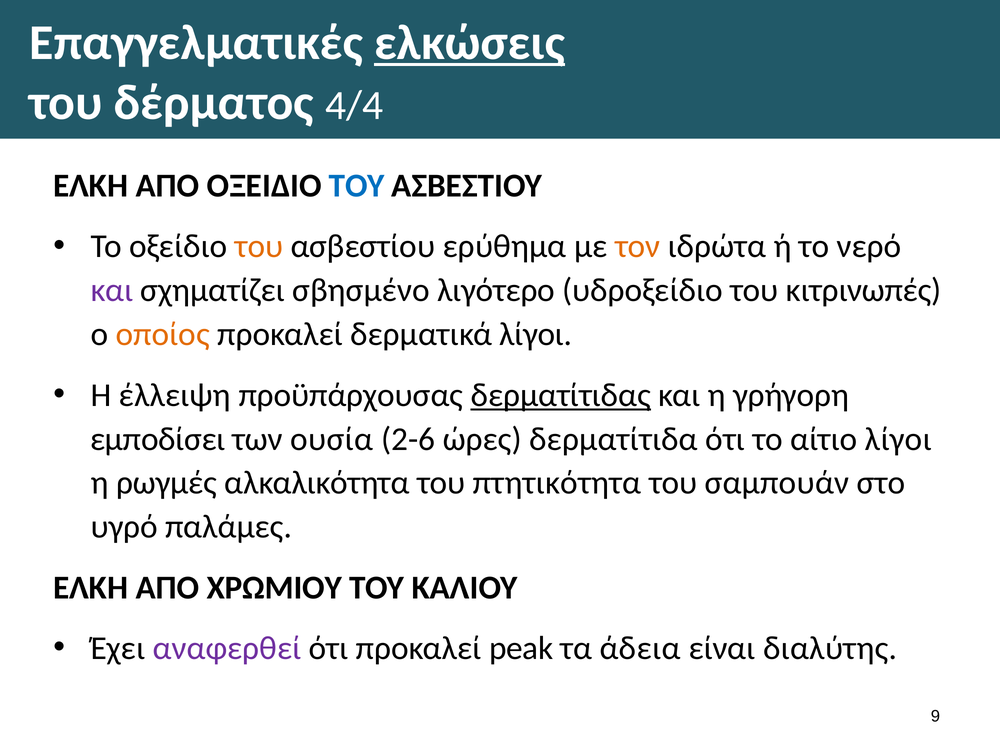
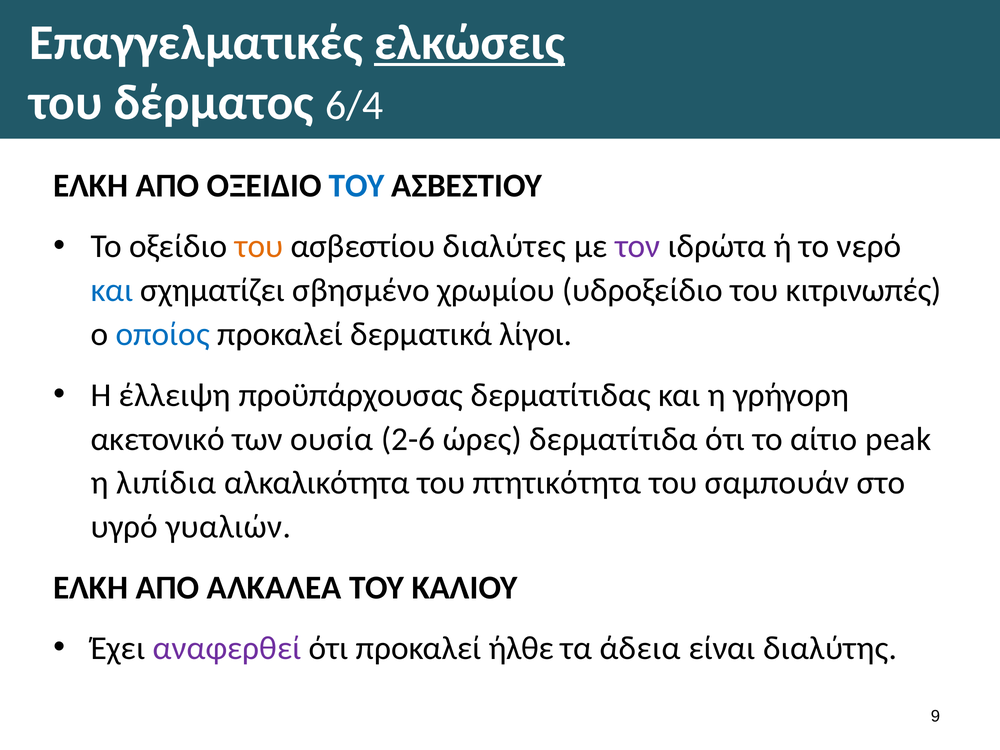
4/4: 4/4 -> 6/4
ερύθημα: ερύθημα -> διαλύτες
τον colour: orange -> purple
και at (112, 290) colour: purple -> blue
λιγότερο: λιγότερο -> χρωμίου
οποίος colour: orange -> blue
δερματίτιδας underline: present -> none
εμποδίσει: εμποδίσει -> ακετονικό
αίτιο λίγοι: λίγοι -> peak
ρωγμές: ρωγμές -> λιπίδια
παλάμες: παλάμες -> γυαλιών
ΧΡΩΜΙΟΥ: ΧΡΩΜΙΟΥ -> ΑΛΚΑΛΕΑ
peak: peak -> ήλθε
